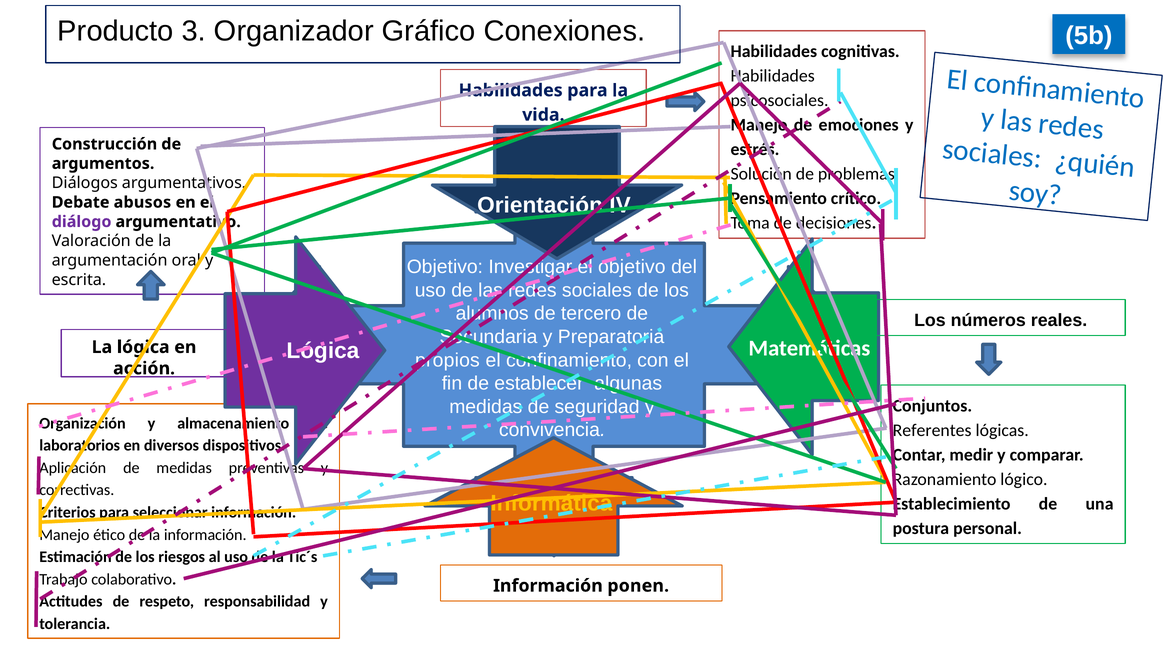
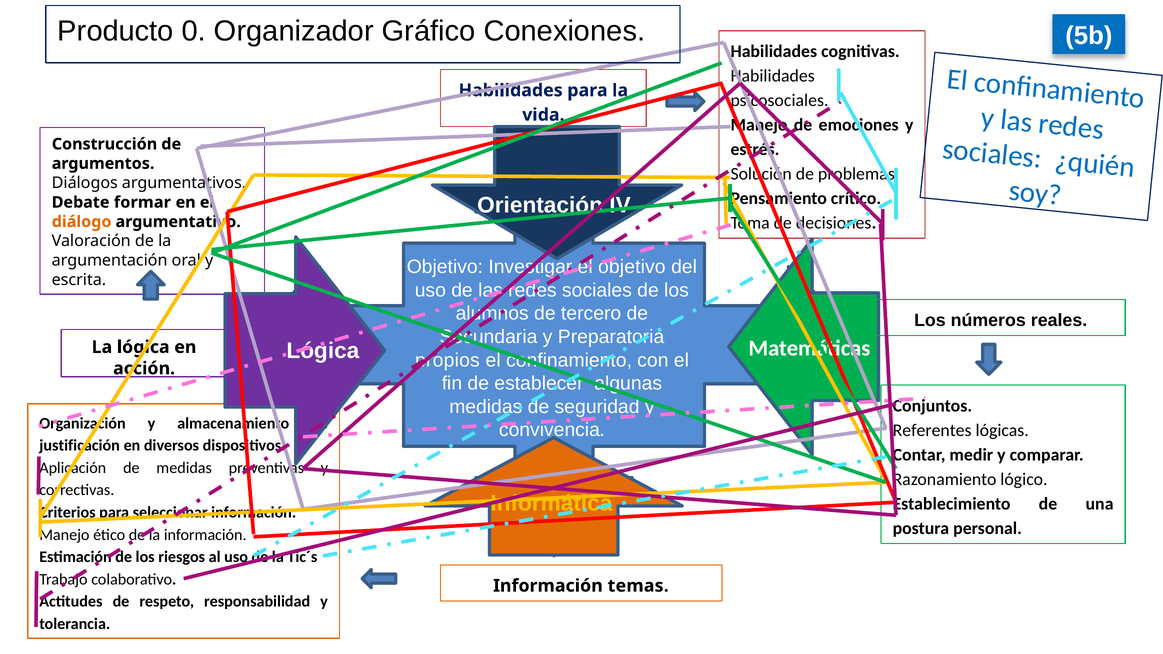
3: 3 -> 0
abusos: abusos -> formar
diálogo colour: purple -> orange
laboratorios: laboratorios -> justificación
ponen: ponen -> temas
